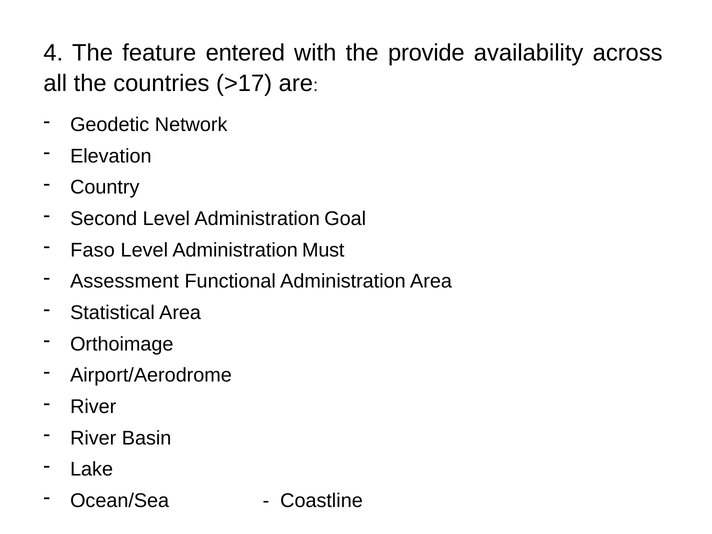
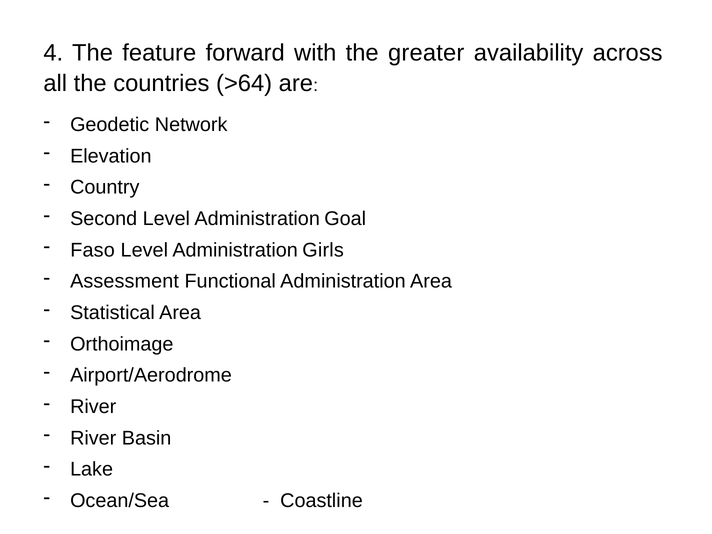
entered: entered -> forward
provide: provide -> greater
>17: >17 -> >64
Must: Must -> Girls
